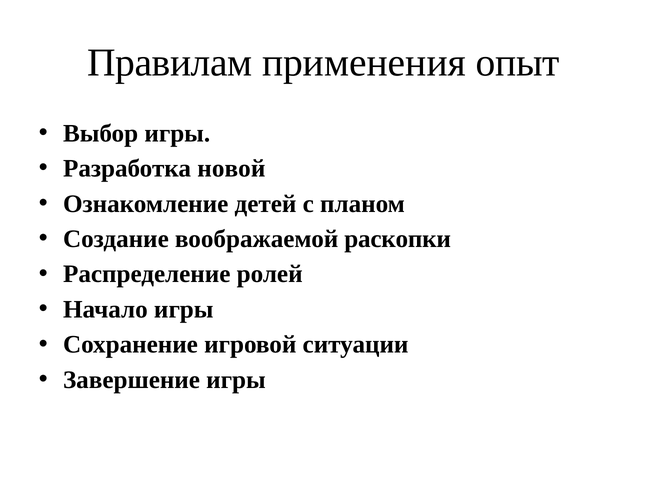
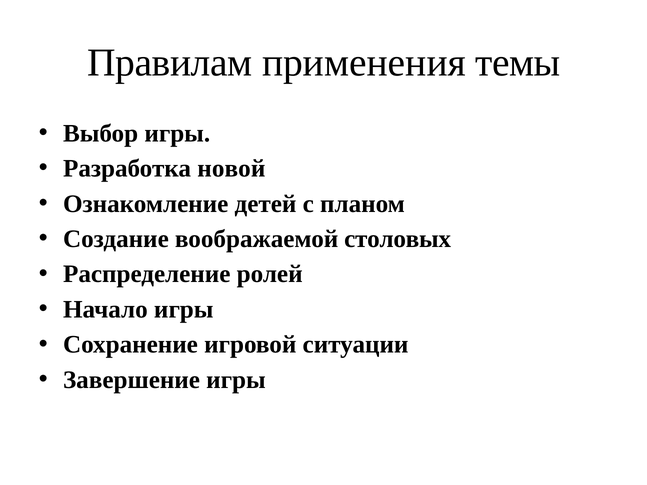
опыт: опыт -> темы
раскопки: раскопки -> столовых
